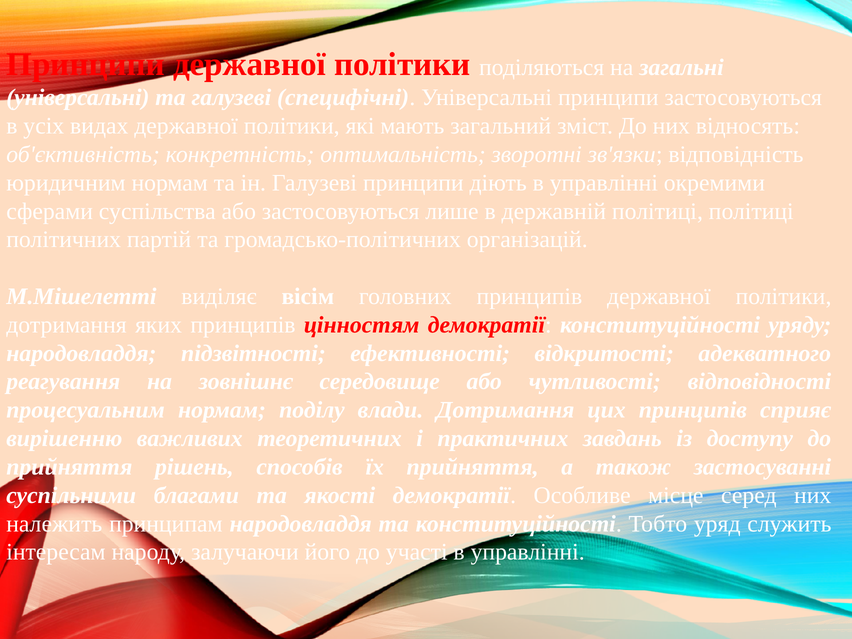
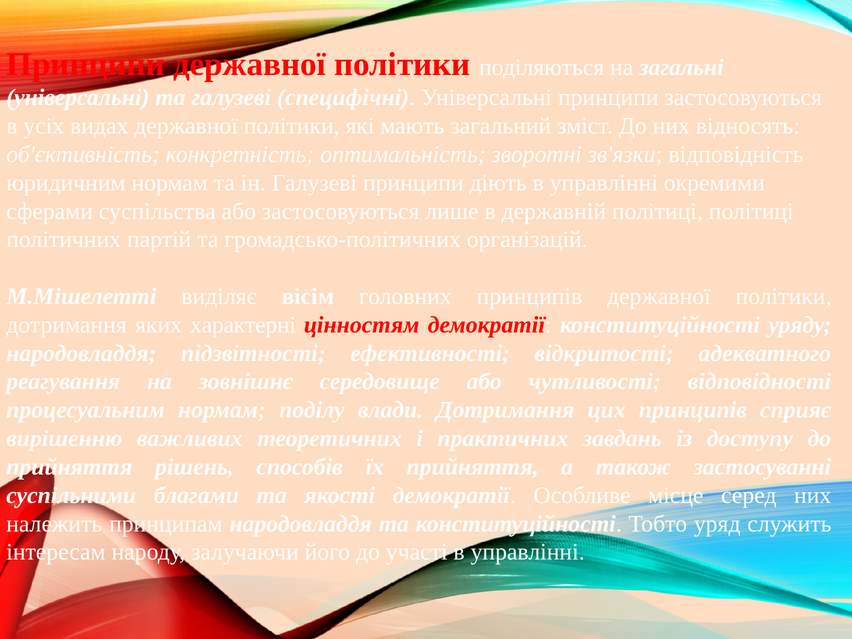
яких принципів: принципів -> характерні
